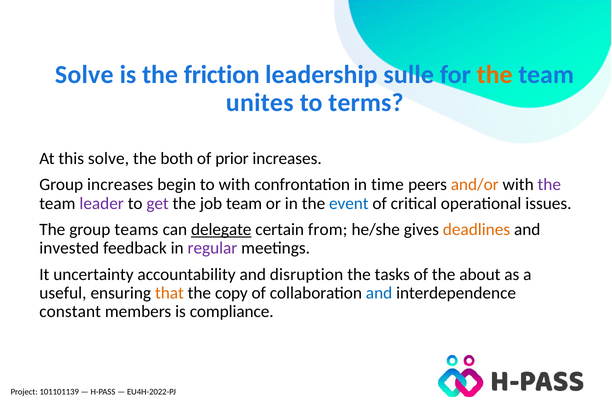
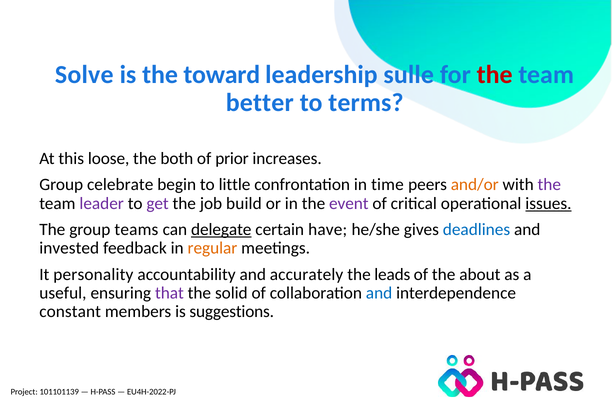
friction: friction -> toward
the at (495, 75) colour: orange -> red
unites: unites -> better
this solve: solve -> loose
Group increases: increases -> celebrate
to with: with -> little
job team: team -> build
event colour: blue -> purple
issues underline: none -> present
from: from -> have
deadlines colour: orange -> blue
regular colour: purple -> orange
uncertainty: uncertainty -> personality
disruption: disruption -> accurately
tasks: tasks -> leads
that colour: orange -> purple
copy: copy -> solid
compliance: compliance -> suggestions
